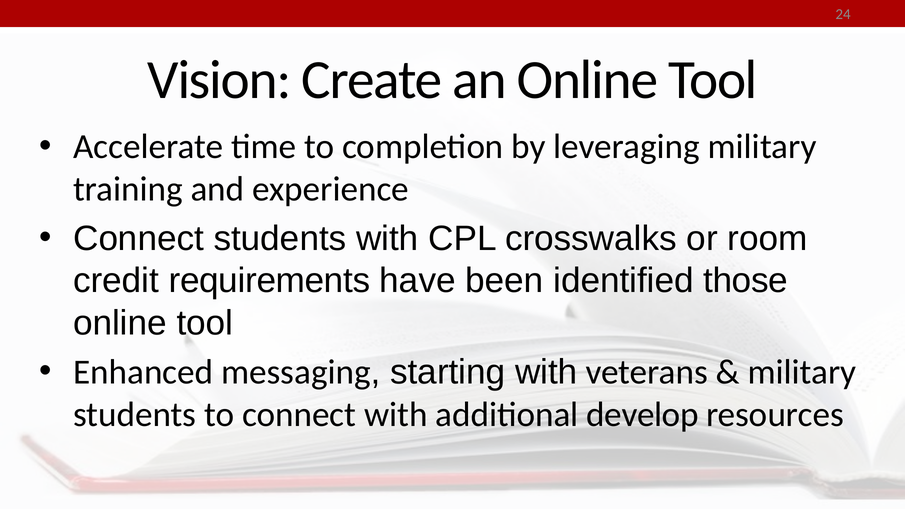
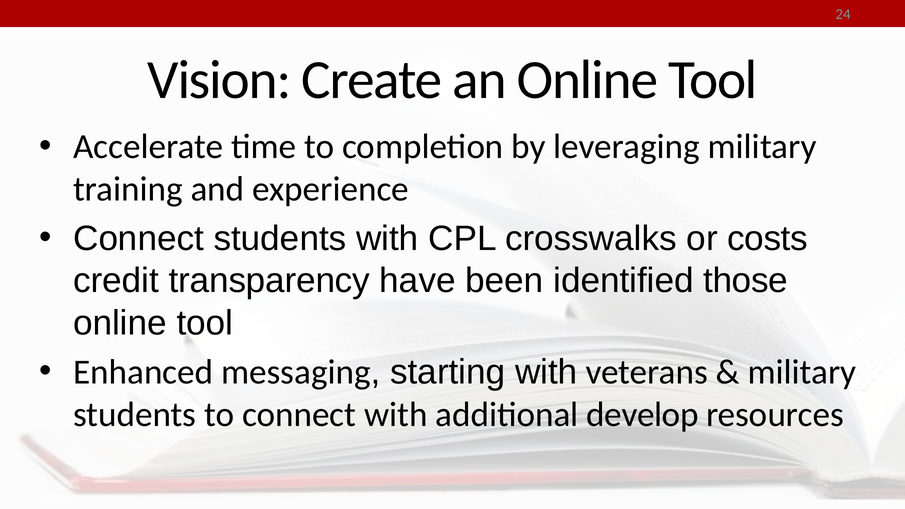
room: room -> costs
requirements: requirements -> transparency
